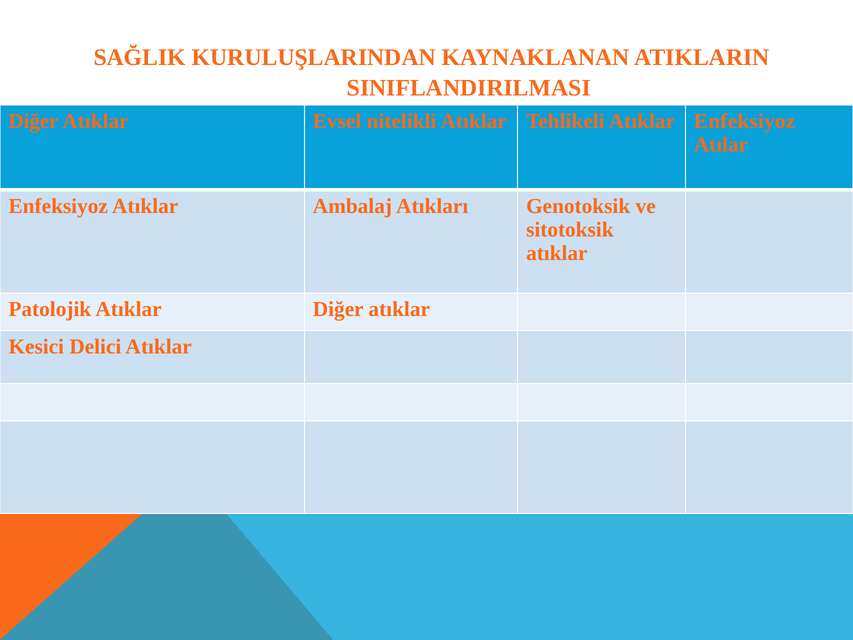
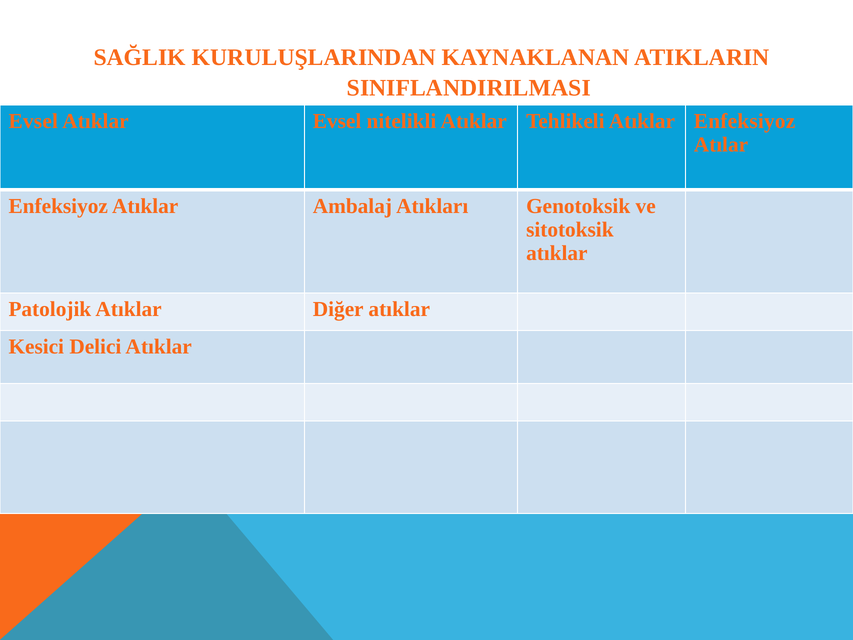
Diğer at (33, 121): Diğer -> Evsel
